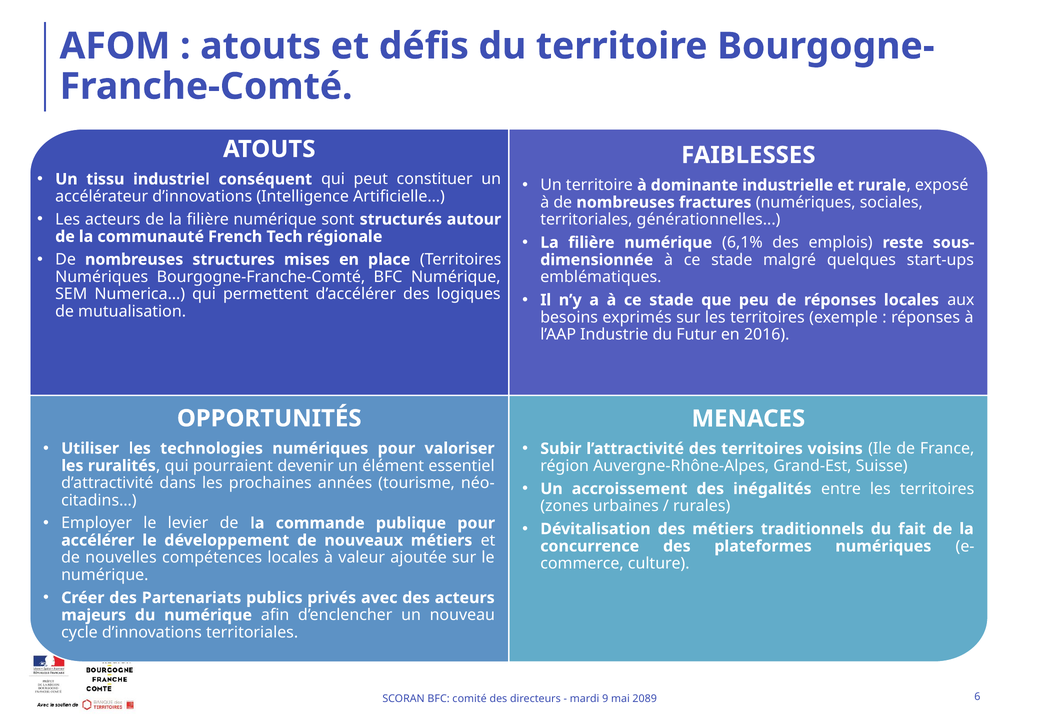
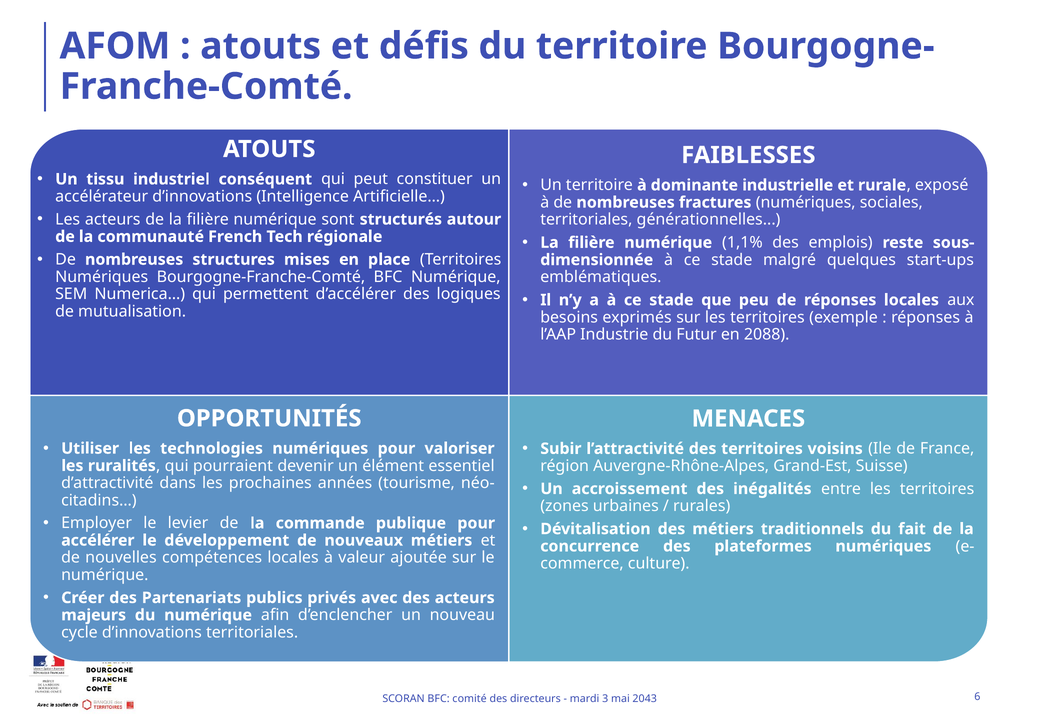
6,1%: 6,1% -> 1,1%
2016: 2016 -> 2088
9: 9 -> 3
2089: 2089 -> 2043
